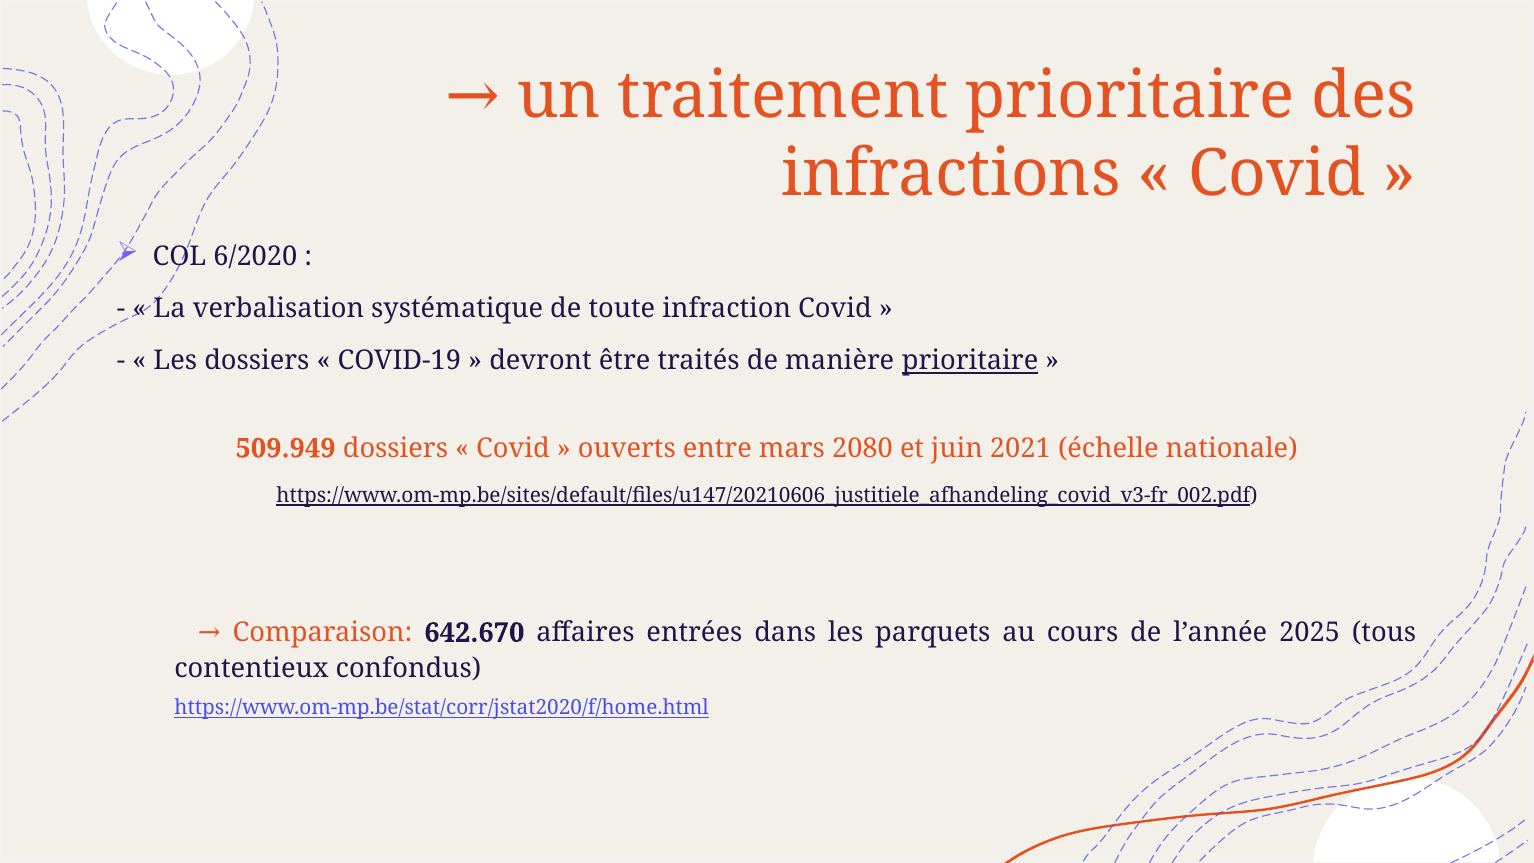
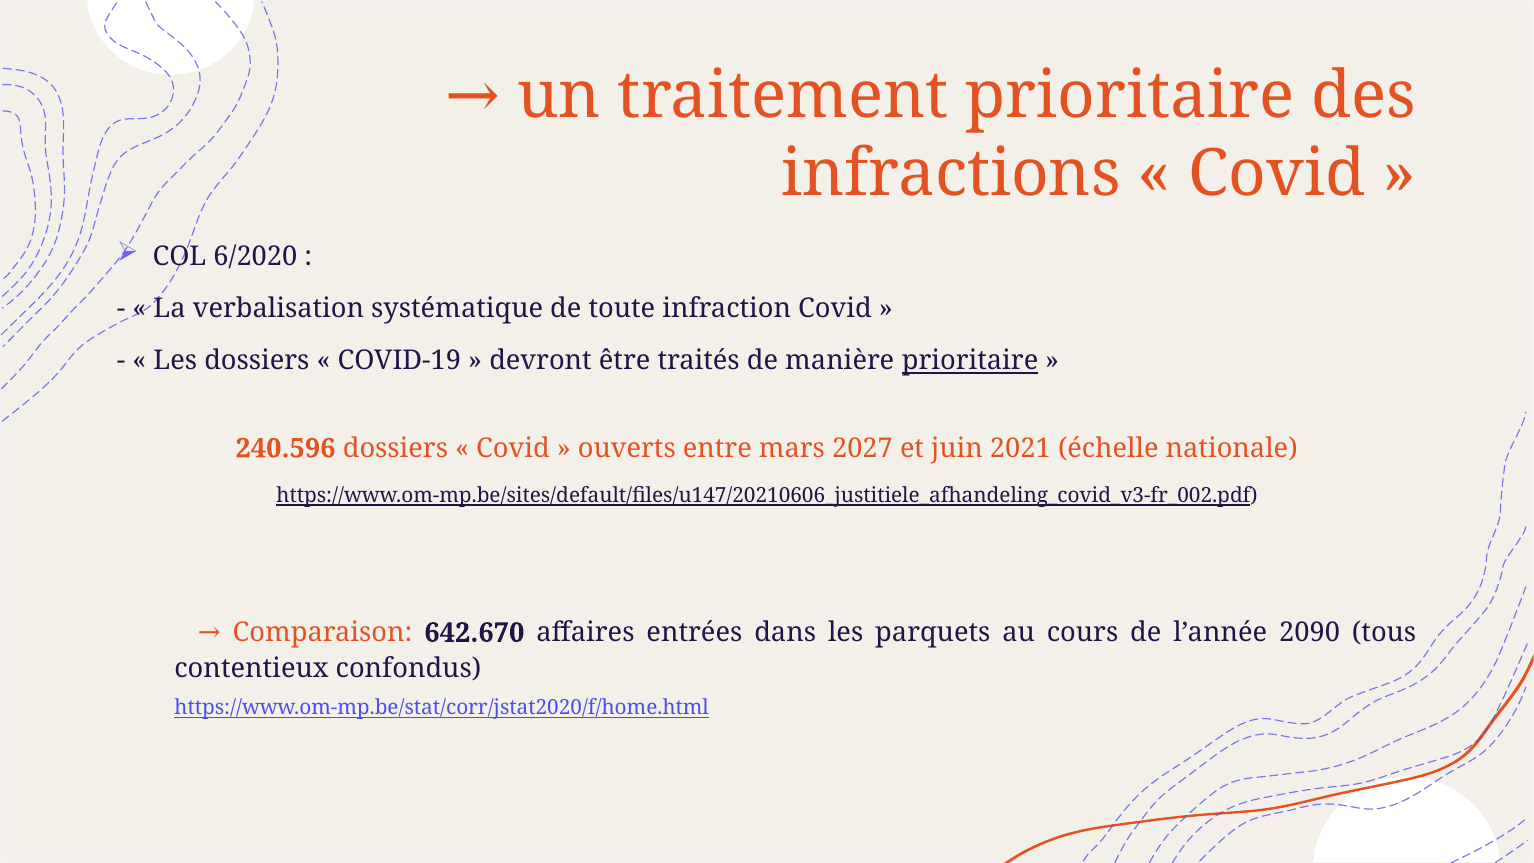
509.949: 509.949 -> 240.596
2080: 2080 -> 2027
2025: 2025 -> 2090
